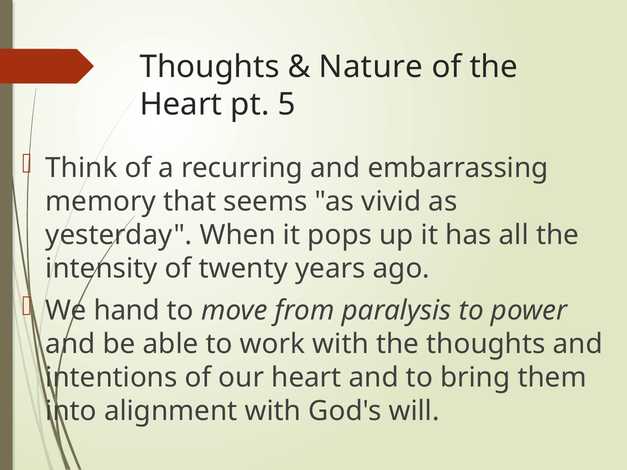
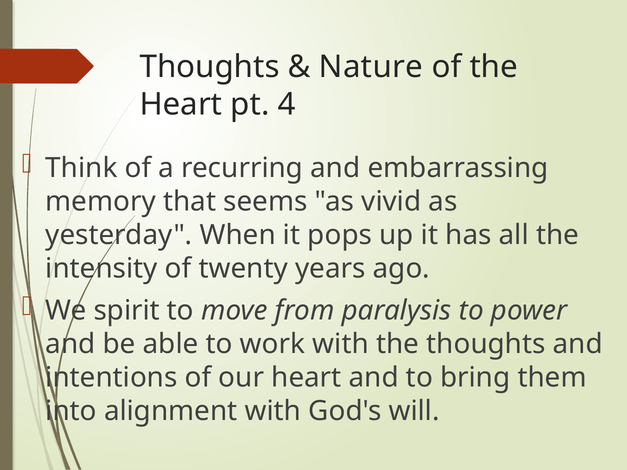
5: 5 -> 4
hand: hand -> spirit
